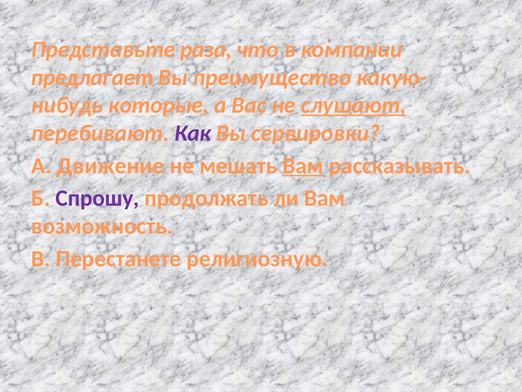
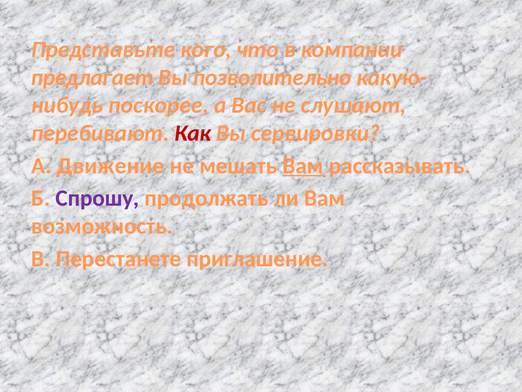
раза: раза -> кого
преимущество: преимущество -> позволительно
которые: которые -> поскорее
слушают underline: present -> none
Как colour: purple -> red
религиозную: религиозную -> приглашение
